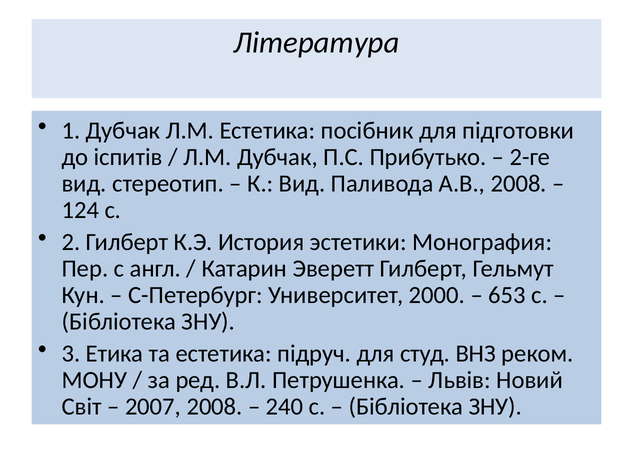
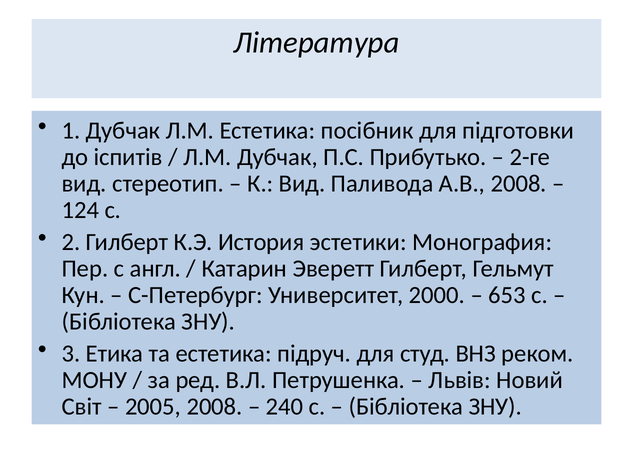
2007: 2007 -> 2005
